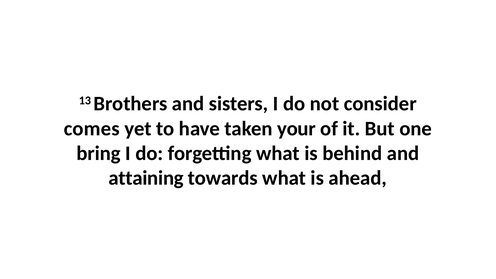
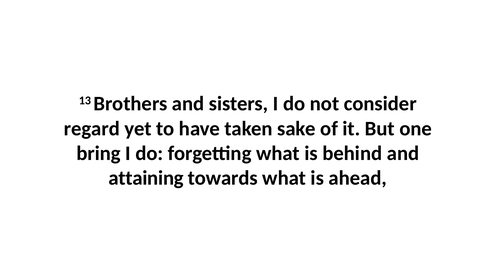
comes: comes -> regard
your: your -> sake
